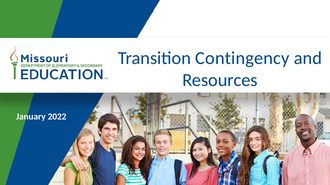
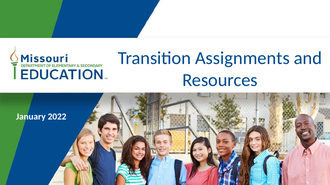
Contingency: Contingency -> Assignments
